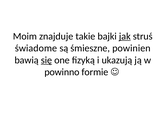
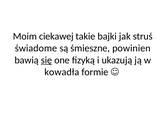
znajduje: znajduje -> ciekawej
jak underline: present -> none
powinno: powinno -> kowadła
